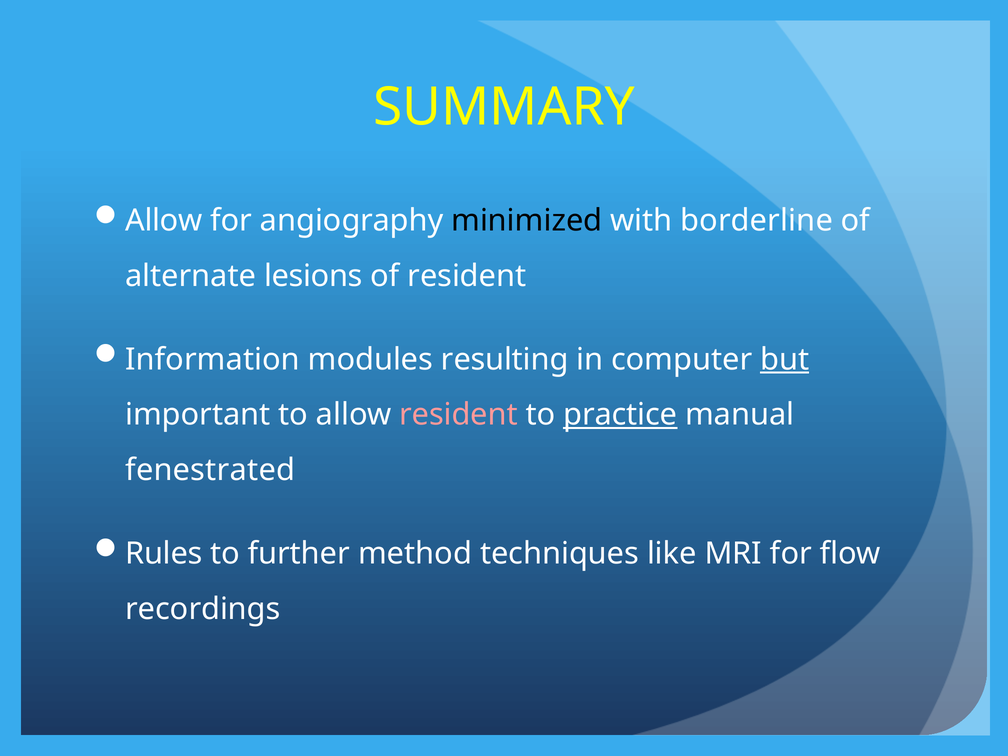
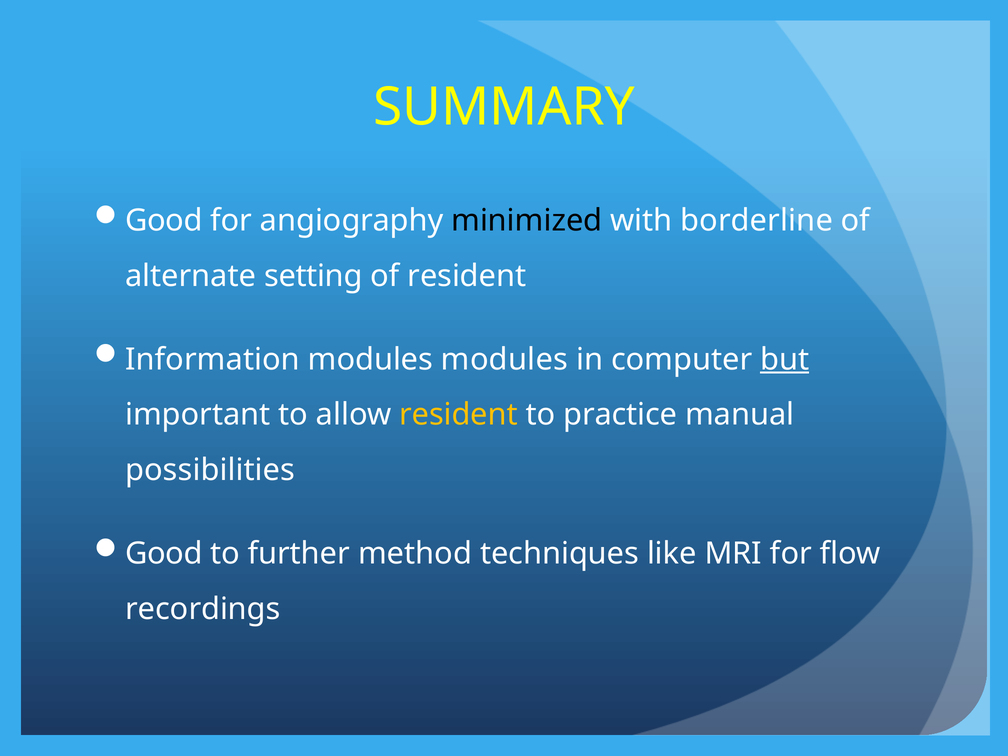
Allow at (164, 221): Allow -> Good
lesions: lesions -> setting
modules resulting: resulting -> modules
resident at (458, 415) colour: pink -> yellow
practice underline: present -> none
fenestrated: fenestrated -> possibilities
Rules at (164, 554): Rules -> Good
